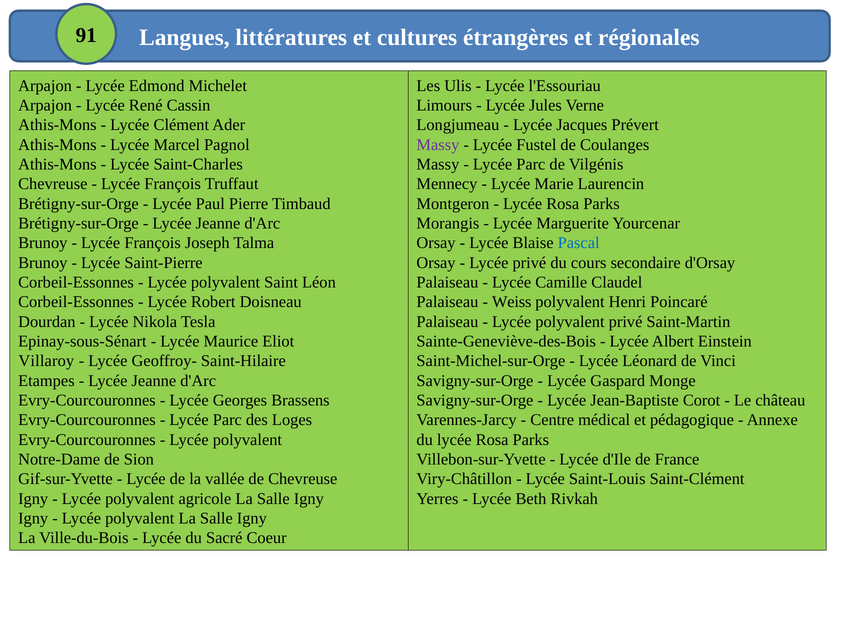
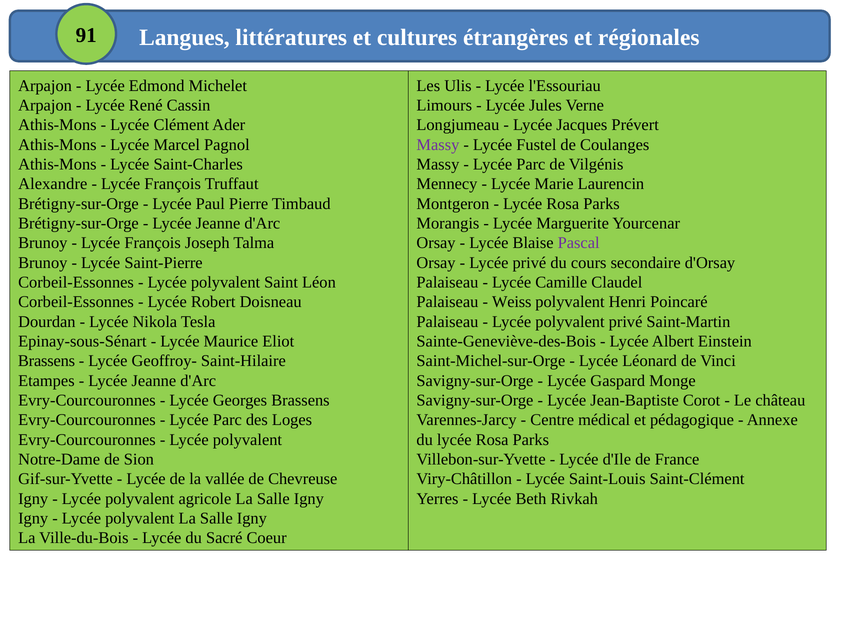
Chevreuse at (53, 184): Chevreuse -> Alexandre
Pascal colour: blue -> purple
Villaroy at (46, 361): Villaroy -> Brassens
